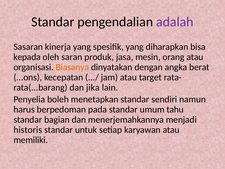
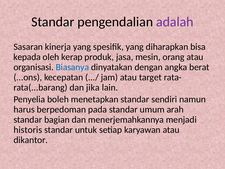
saran: saran -> kerap
Biasanya colour: orange -> blue
tahu: tahu -> arah
memiliki: memiliki -> dikantor
